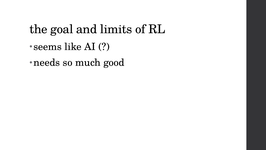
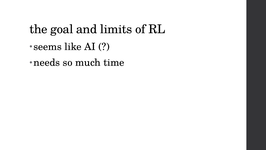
good: good -> time
